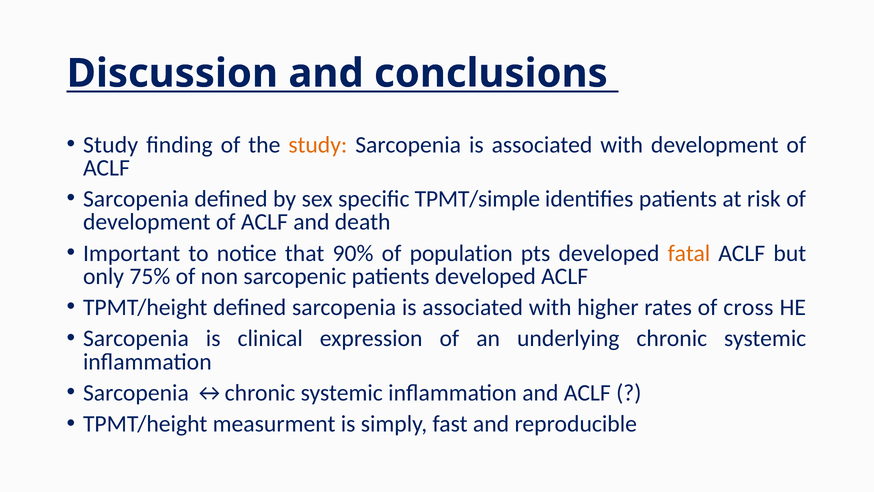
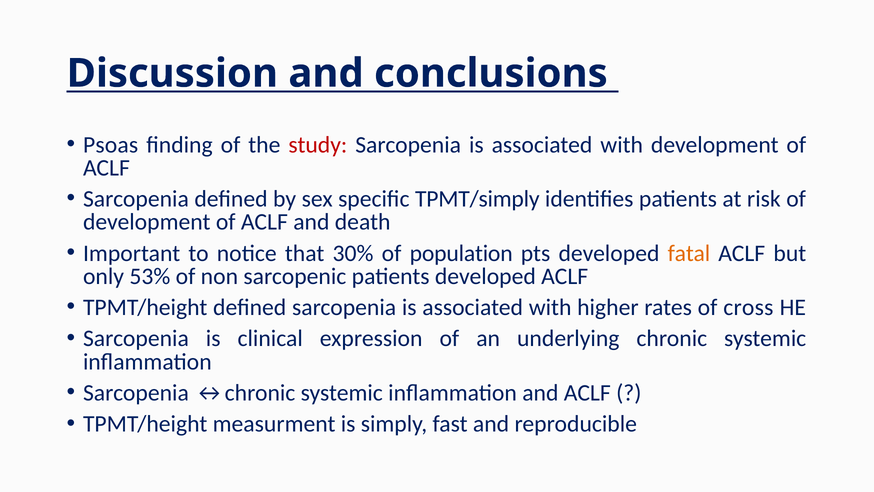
Study at (111, 145): Study -> Psoas
study at (318, 145) colour: orange -> red
TPMT/simple: TPMT/simple -> TPMT/simply
90%: 90% -> 30%
75%: 75% -> 53%
